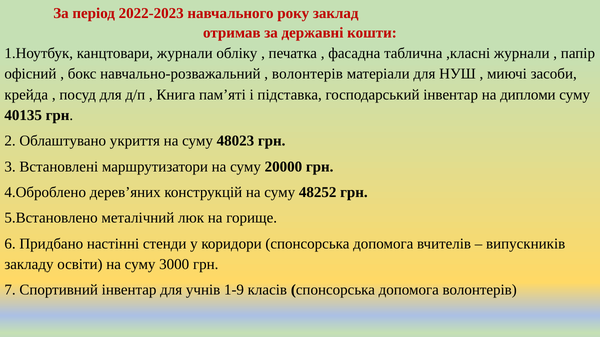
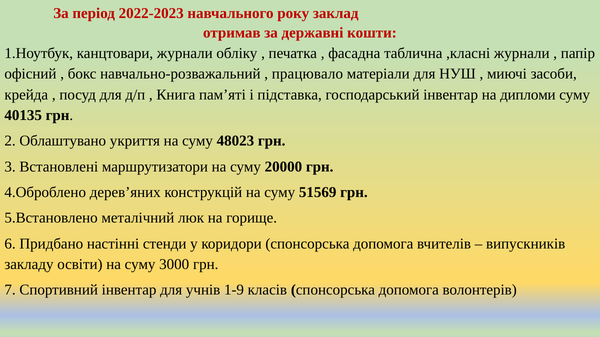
волонтерів at (307, 74): волонтерів -> працювало
48252: 48252 -> 51569
